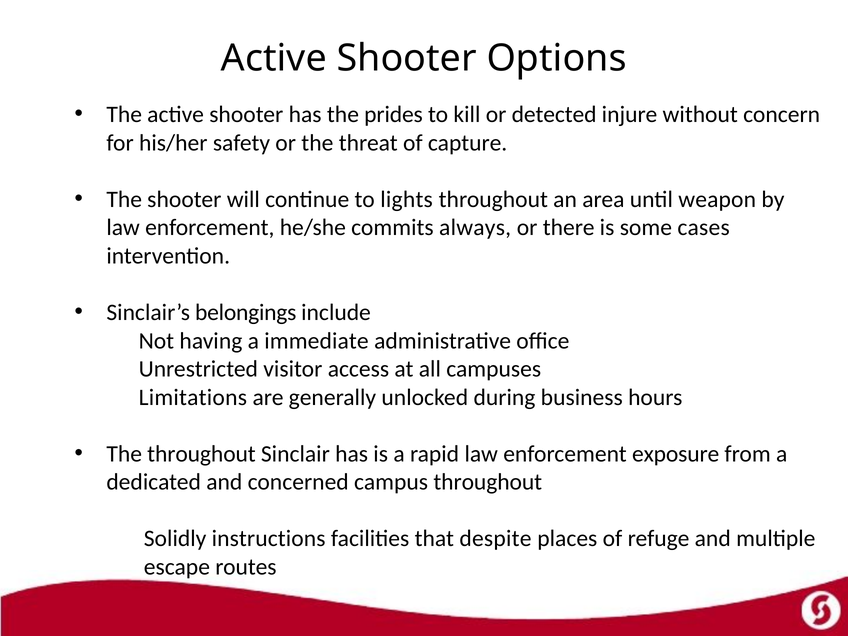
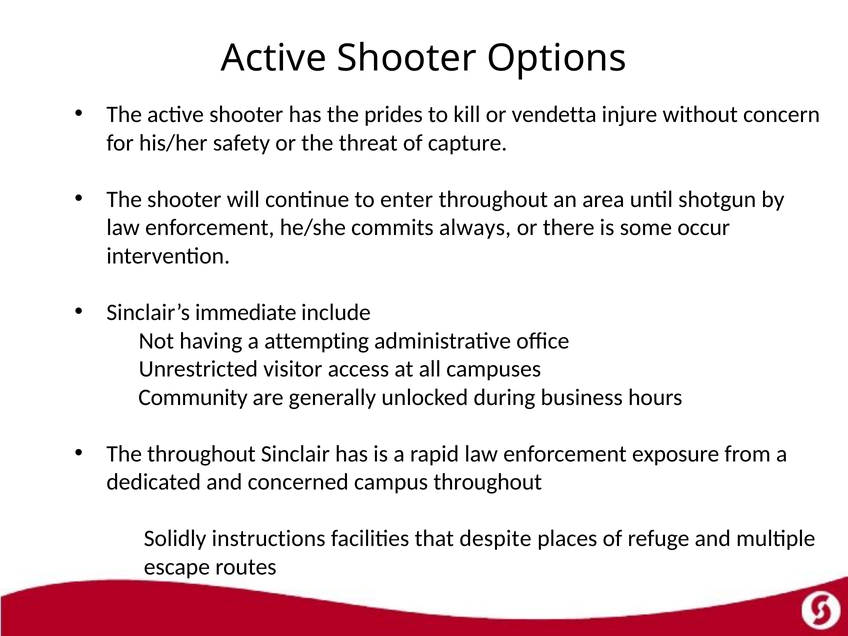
detected: detected -> vendetta
lights: lights -> enter
weapon: weapon -> shotgun
cases: cases -> occur
belongings: belongings -> immediate
immediate: immediate -> attempting
Limitations: Limitations -> Community
